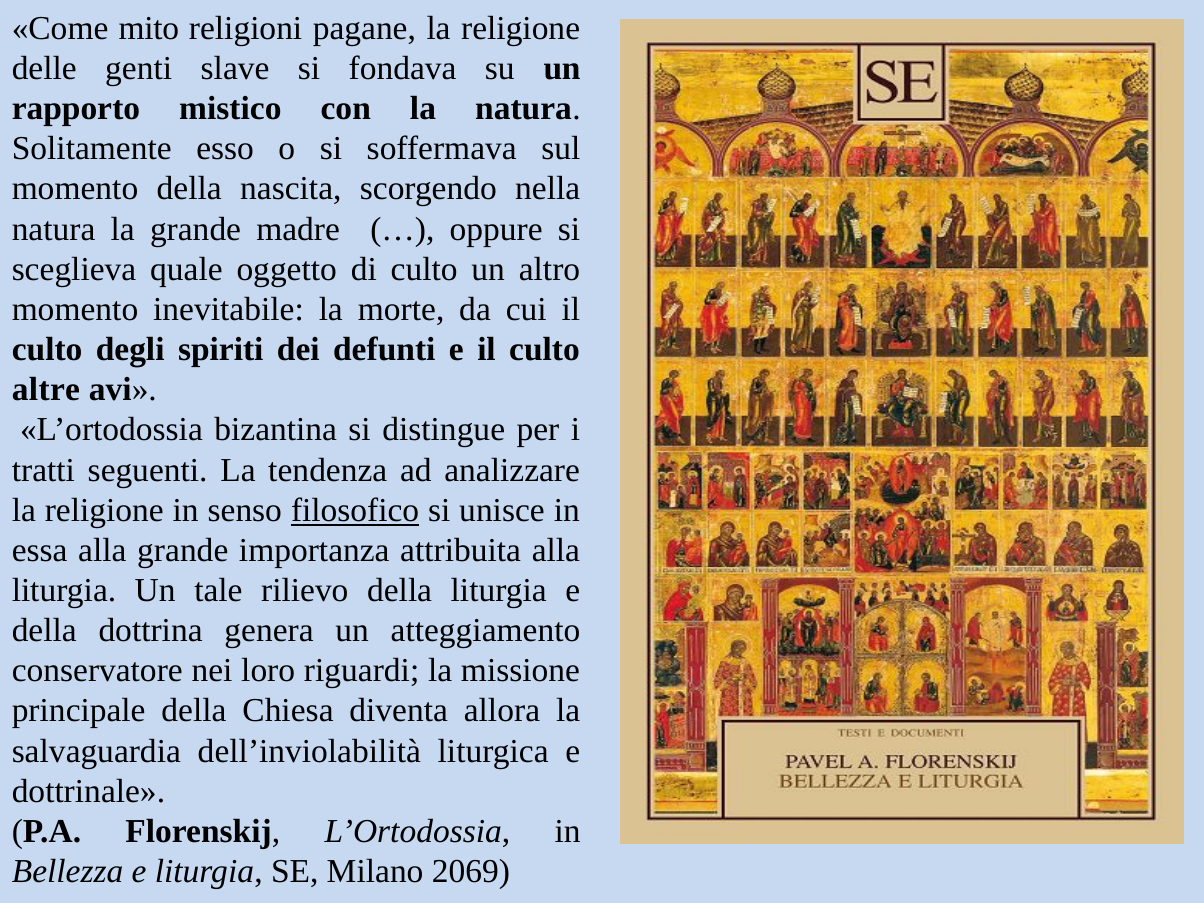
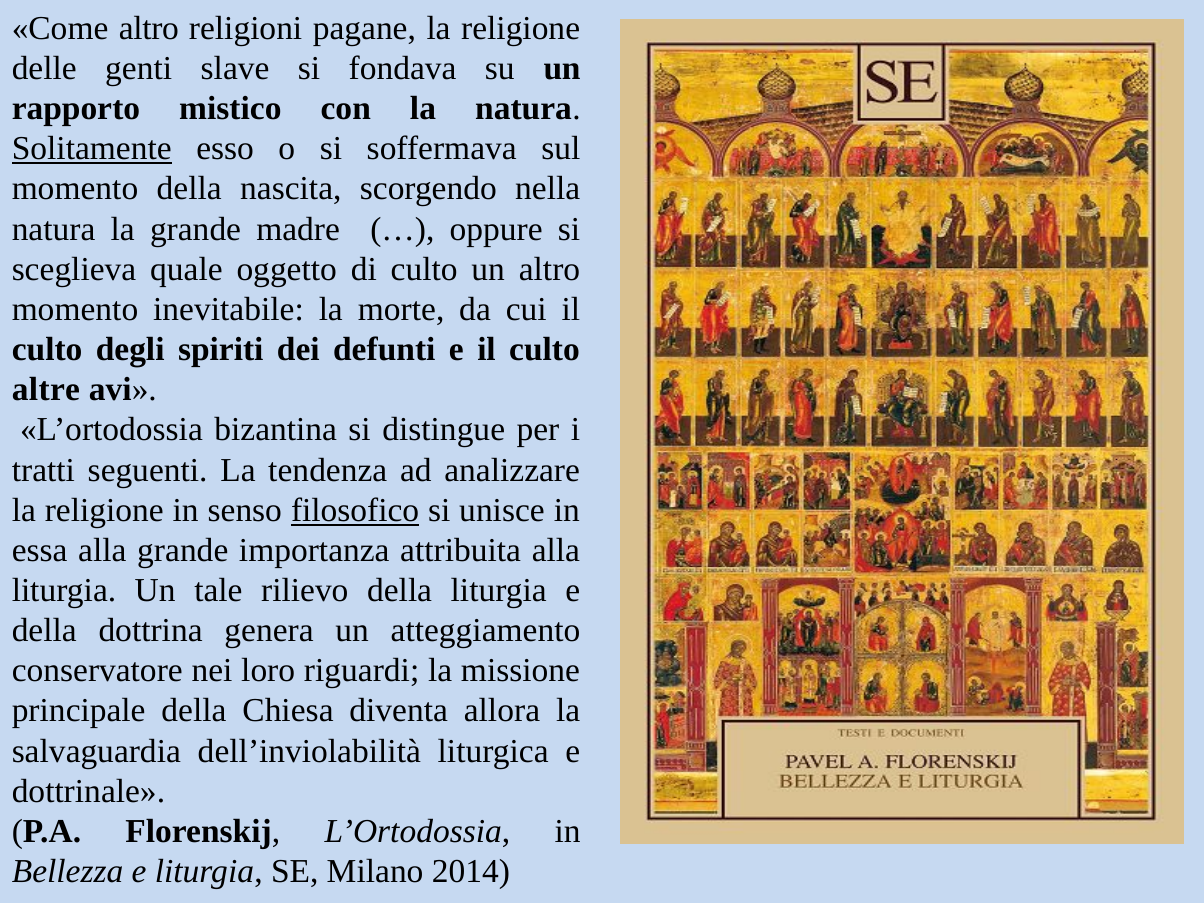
Come mito: mito -> altro
Solitamente underline: none -> present
2069: 2069 -> 2014
